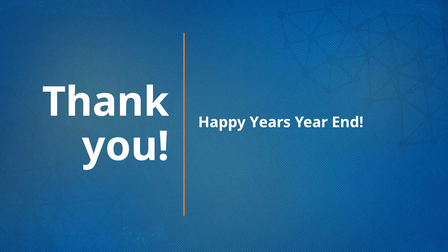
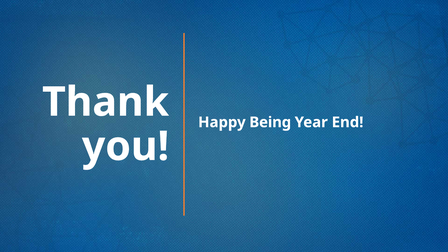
Years: Years -> Being
